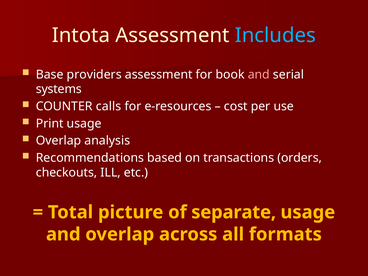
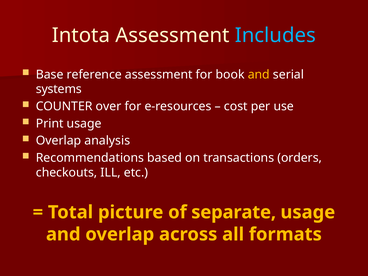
providers: providers -> reference
and at (259, 74) colour: pink -> yellow
calls: calls -> over
